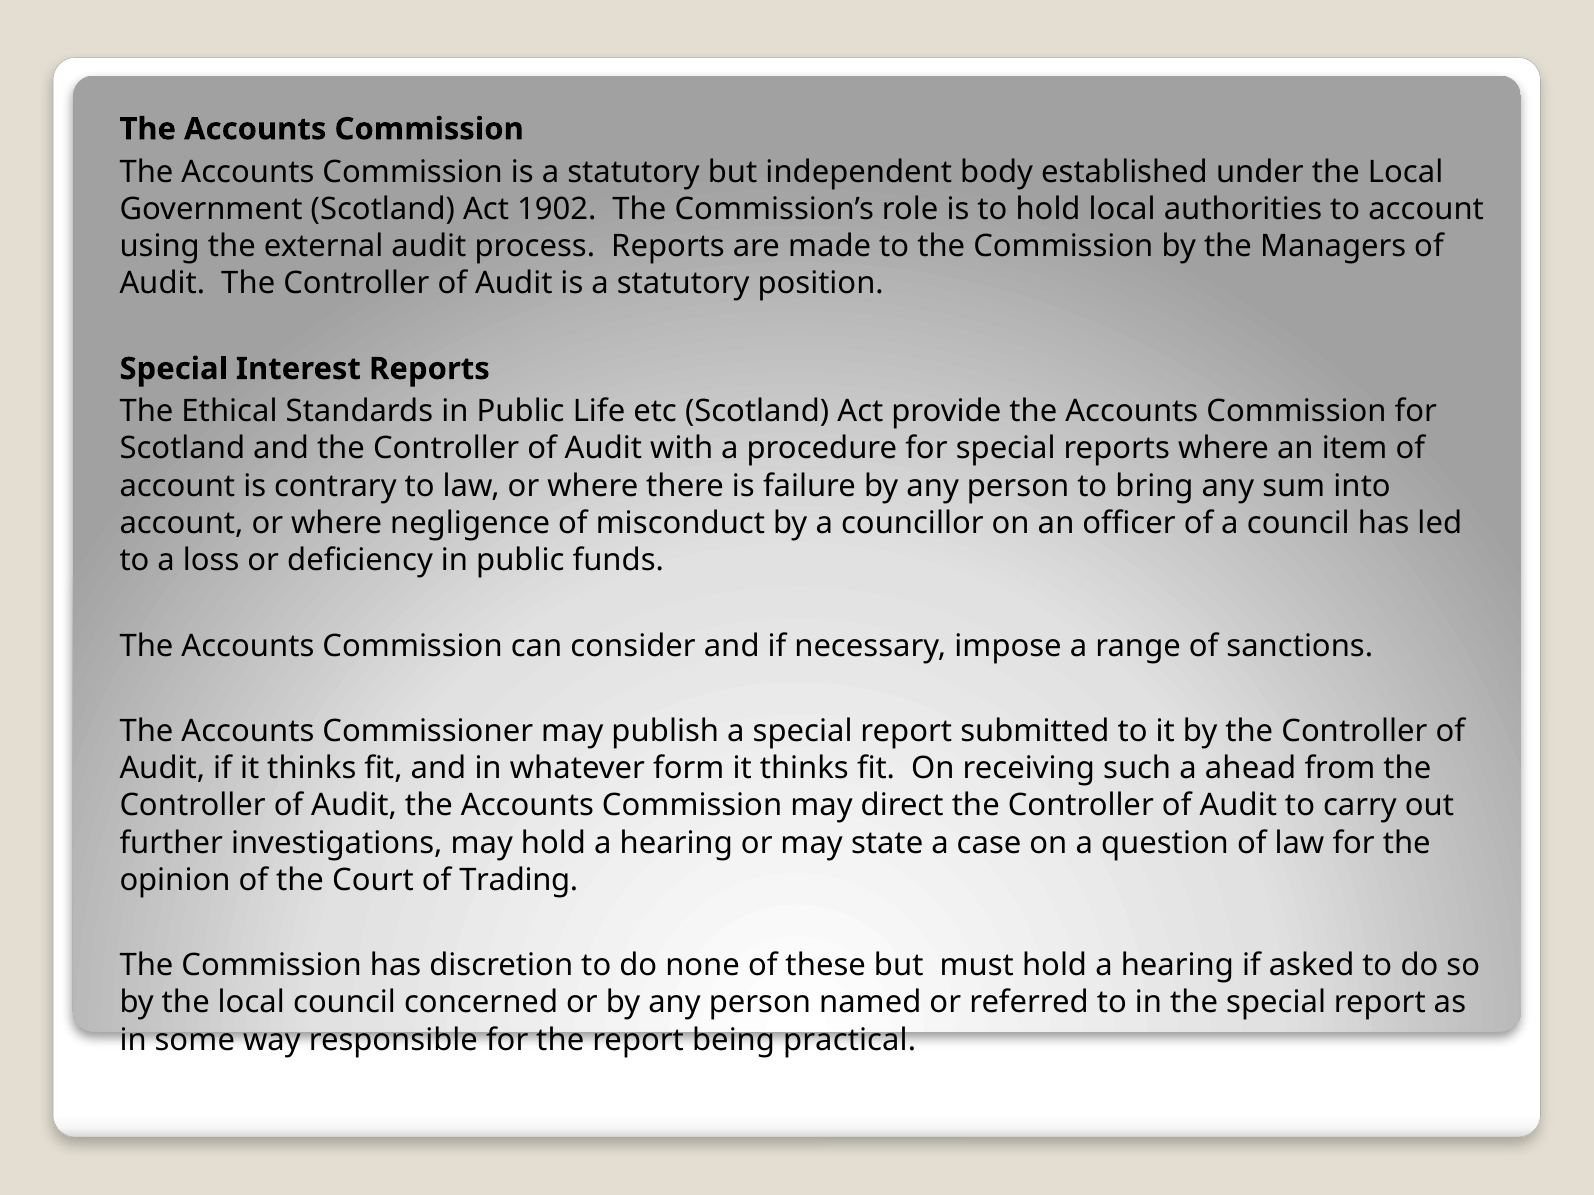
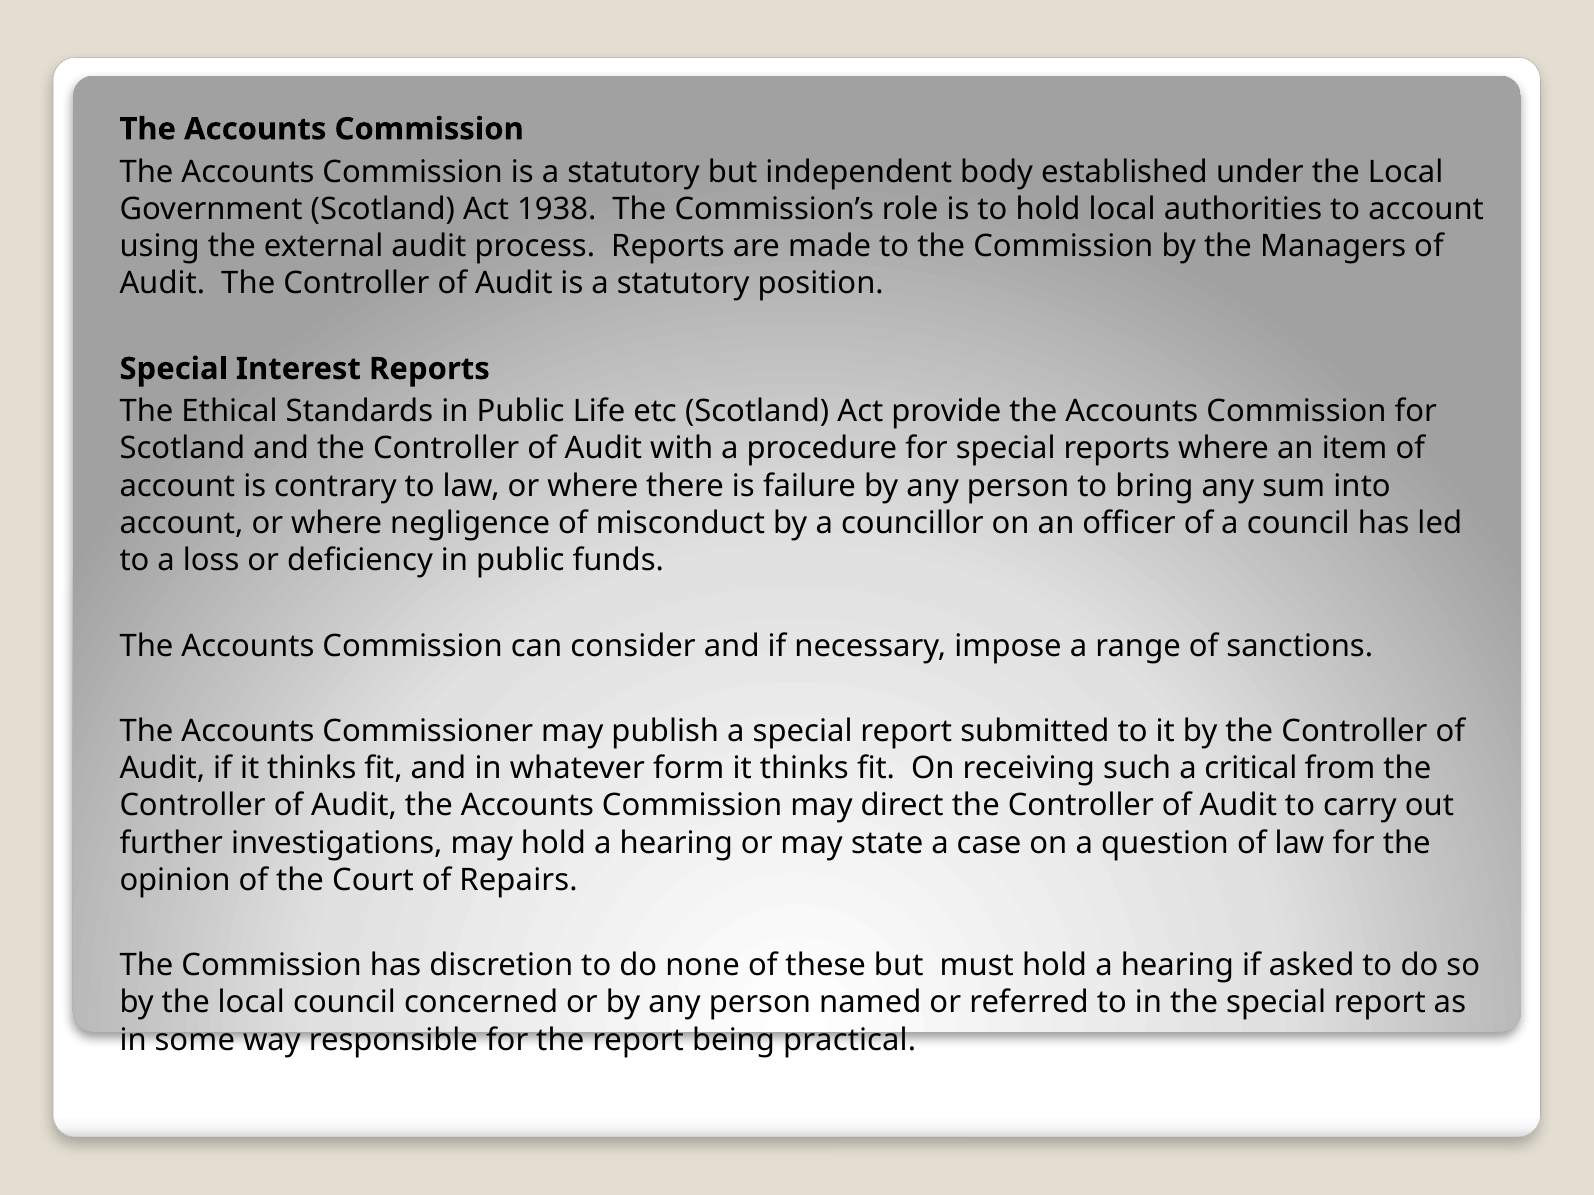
1902: 1902 -> 1938
ahead: ahead -> critical
Trading: Trading -> Repairs
